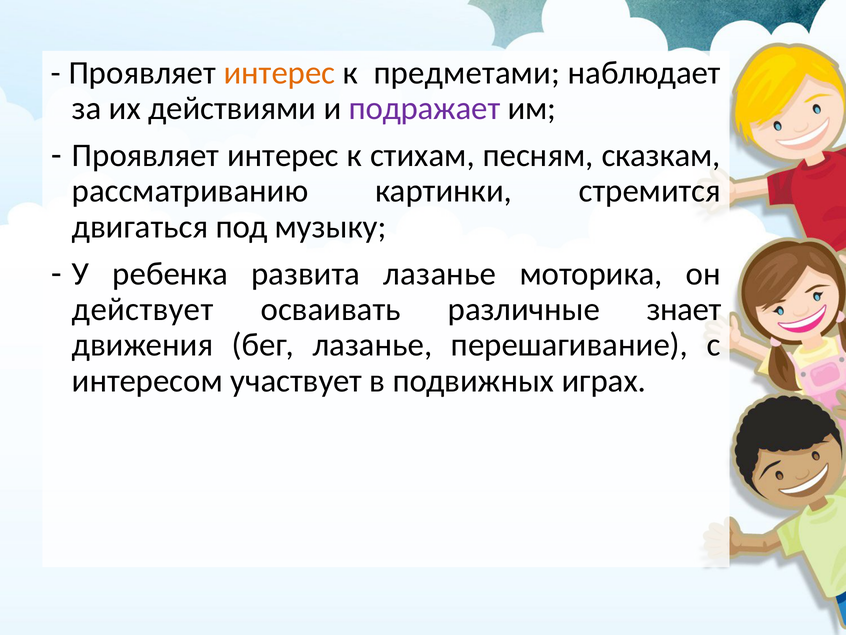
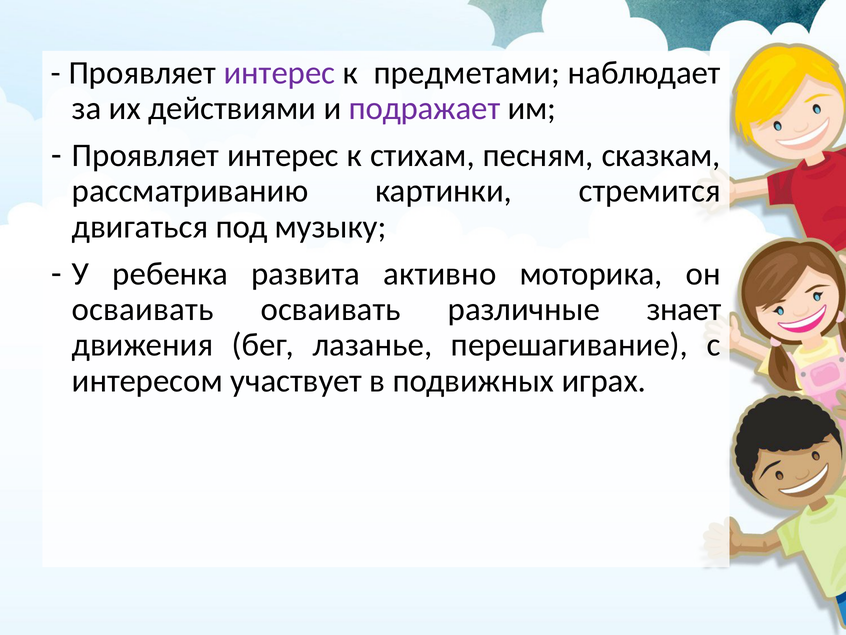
интерес at (279, 73) colour: orange -> purple
развита лазанье: лазанье -> активно
действует at (143, 309): действует -> осваивать
